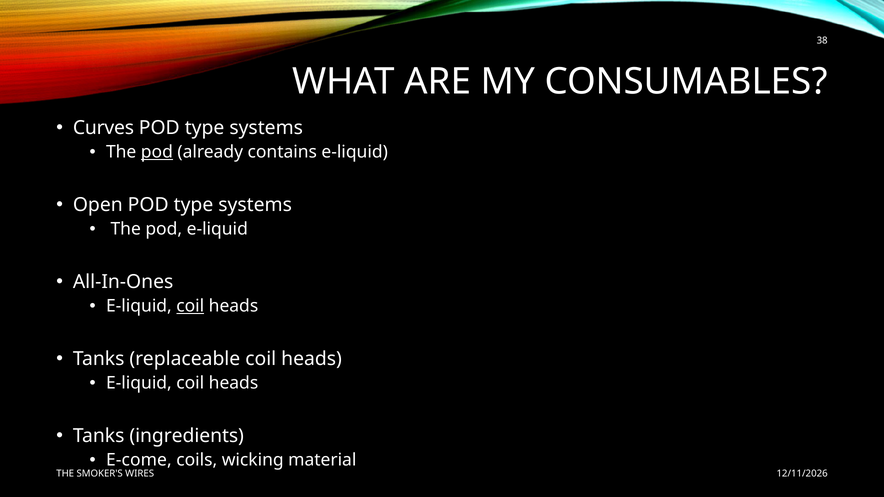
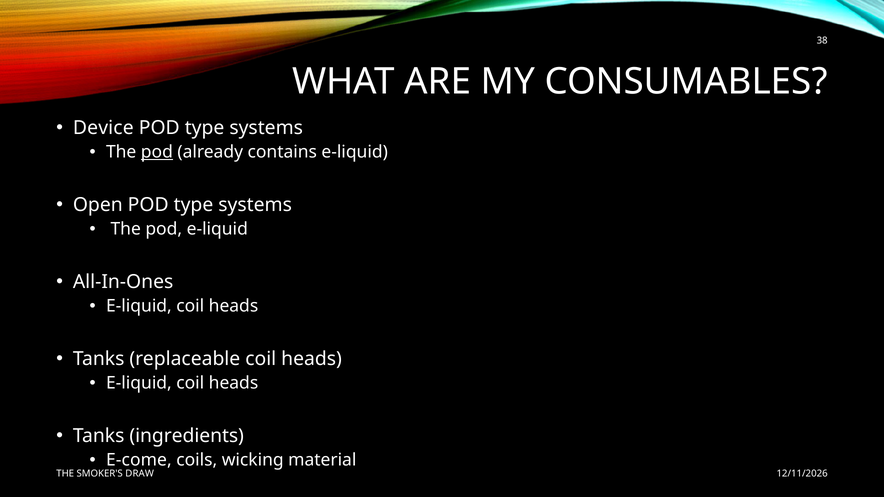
Curves: Curves -> Device
coil at (190, 306) underline: present -> none
WIRES: WIRES -> DRAW
